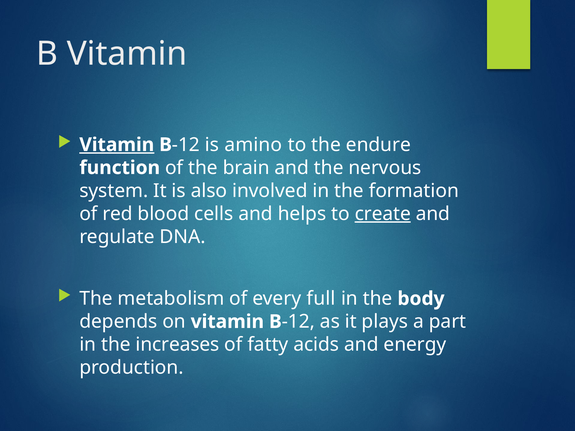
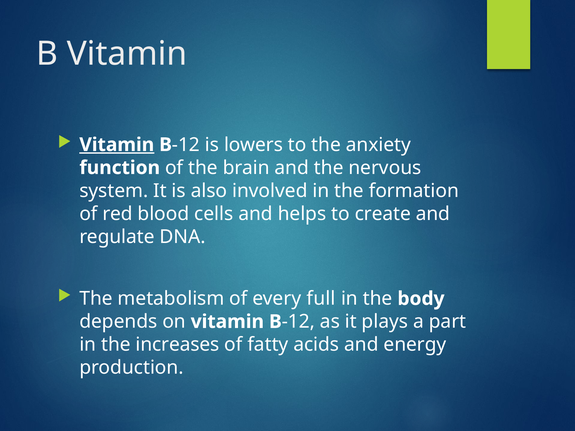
amino: amino -> lowers
endure: endure -> anxiety
create underline: present -> none
